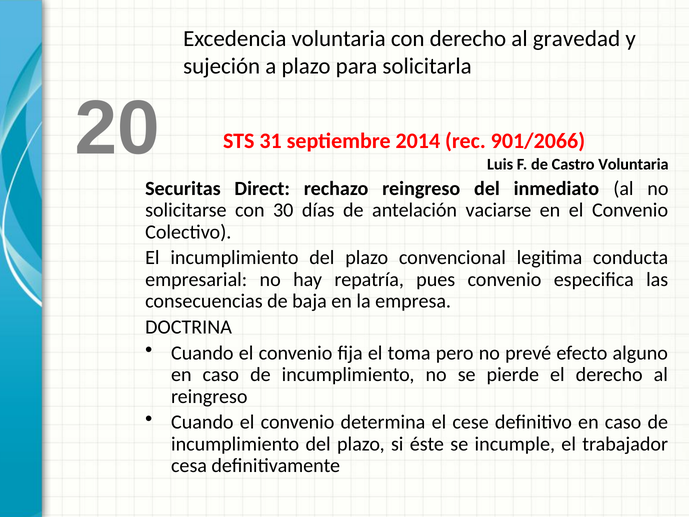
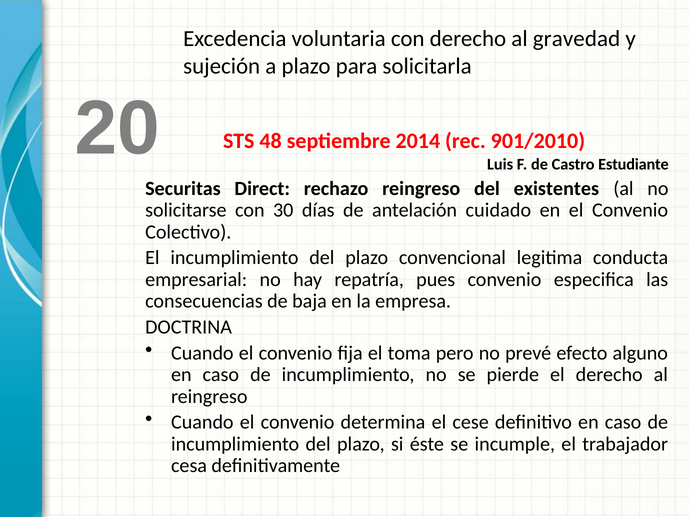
31: 31 -> 48
901/2066: 901/2066 -> 901/2010
Castro Voluntaria: Voluntaria -> Estudiante
inmediato: inmediato -> existentes
vaciarse: vaciarse -> cuidado
